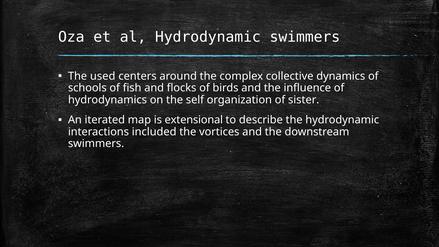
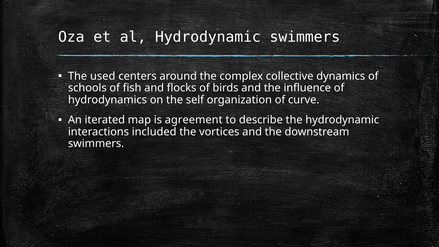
sister: sister -> curve
extensional: extensional -> agreement
